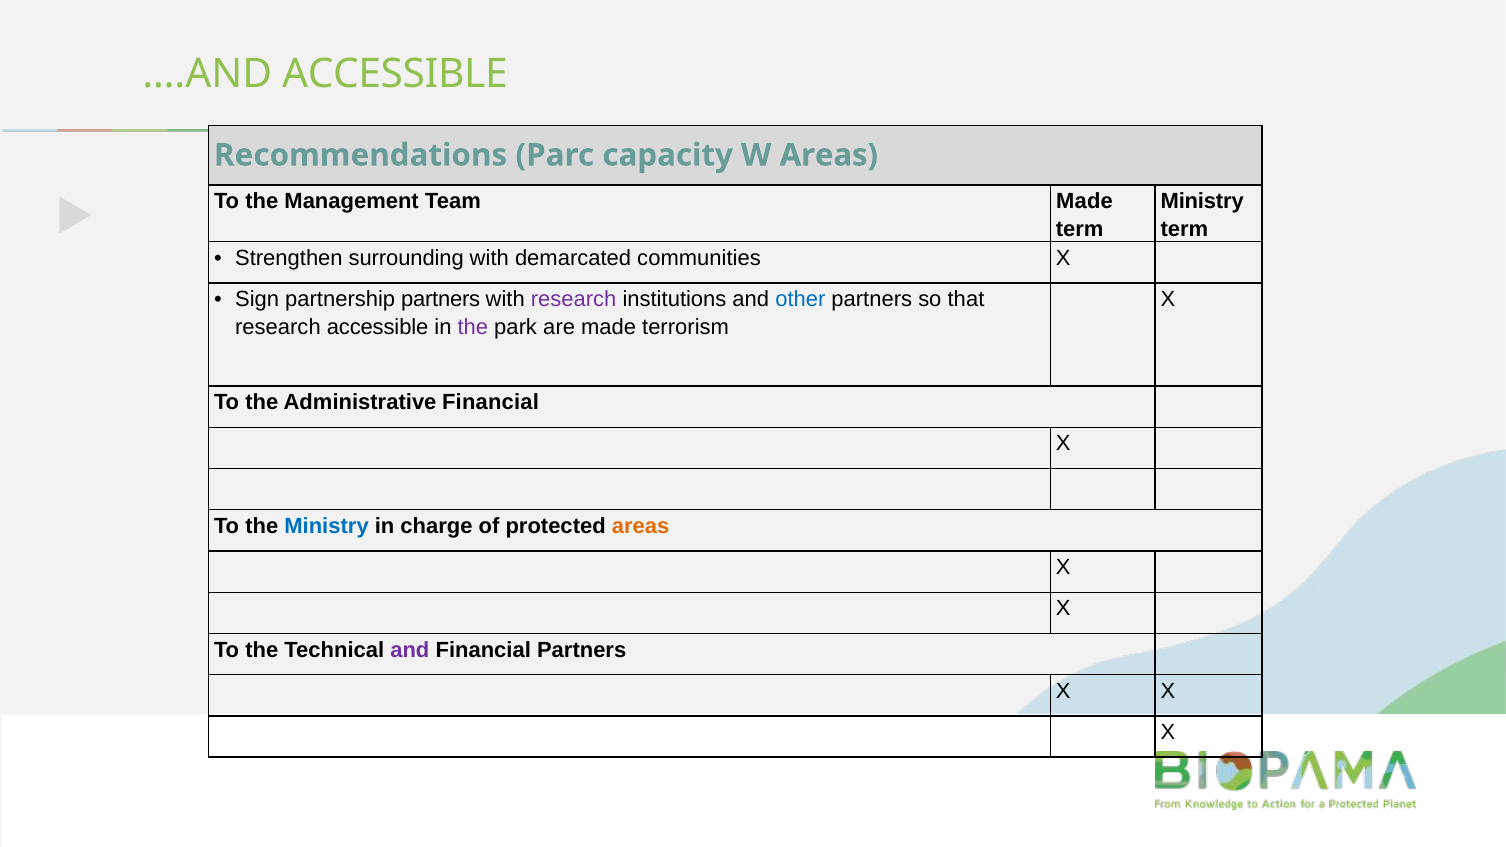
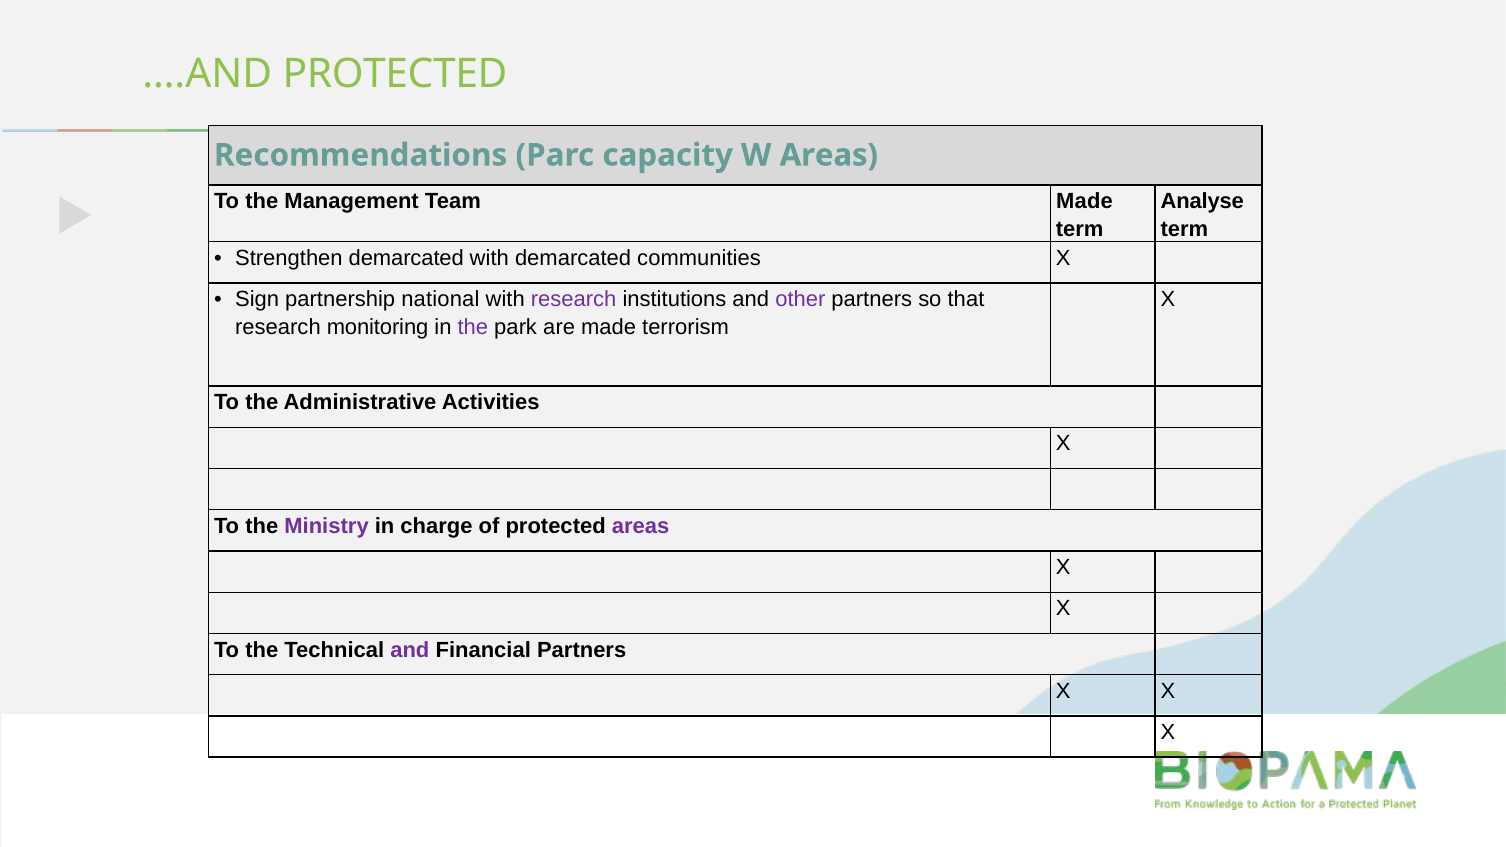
….AND ACCESSIBLE: ACCESSIBLE -> PROTECTED
Ministry at (1202, 201): Ministry -> Analyse
Strengthen surrounding: surrounding -> demarcated
partnership partners: partners -> national
other colour: blue -> purple
research accessible: accessible -> monitoring
Administrative Financial: Financial -> Activities
Ministry at (327, 526) colour: blue -> purple
areas at (641, 526) colour: orange -> purple
